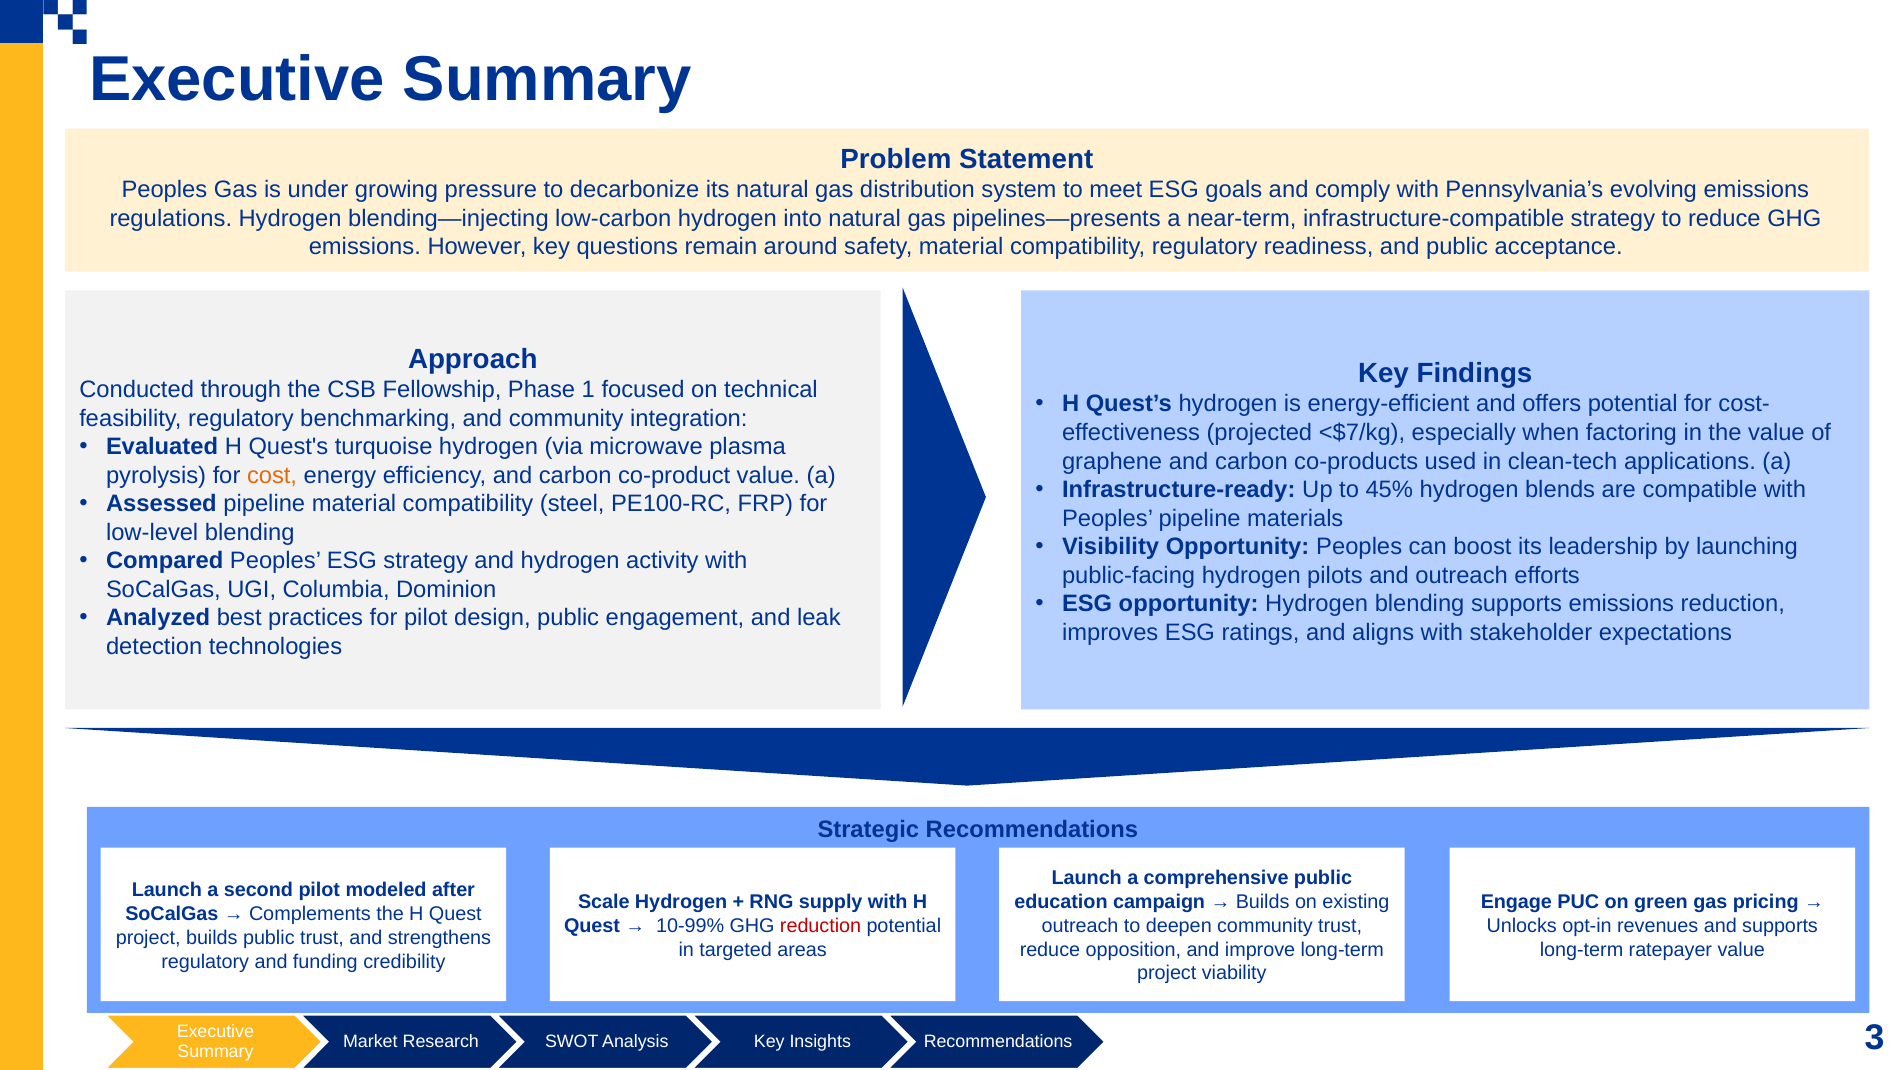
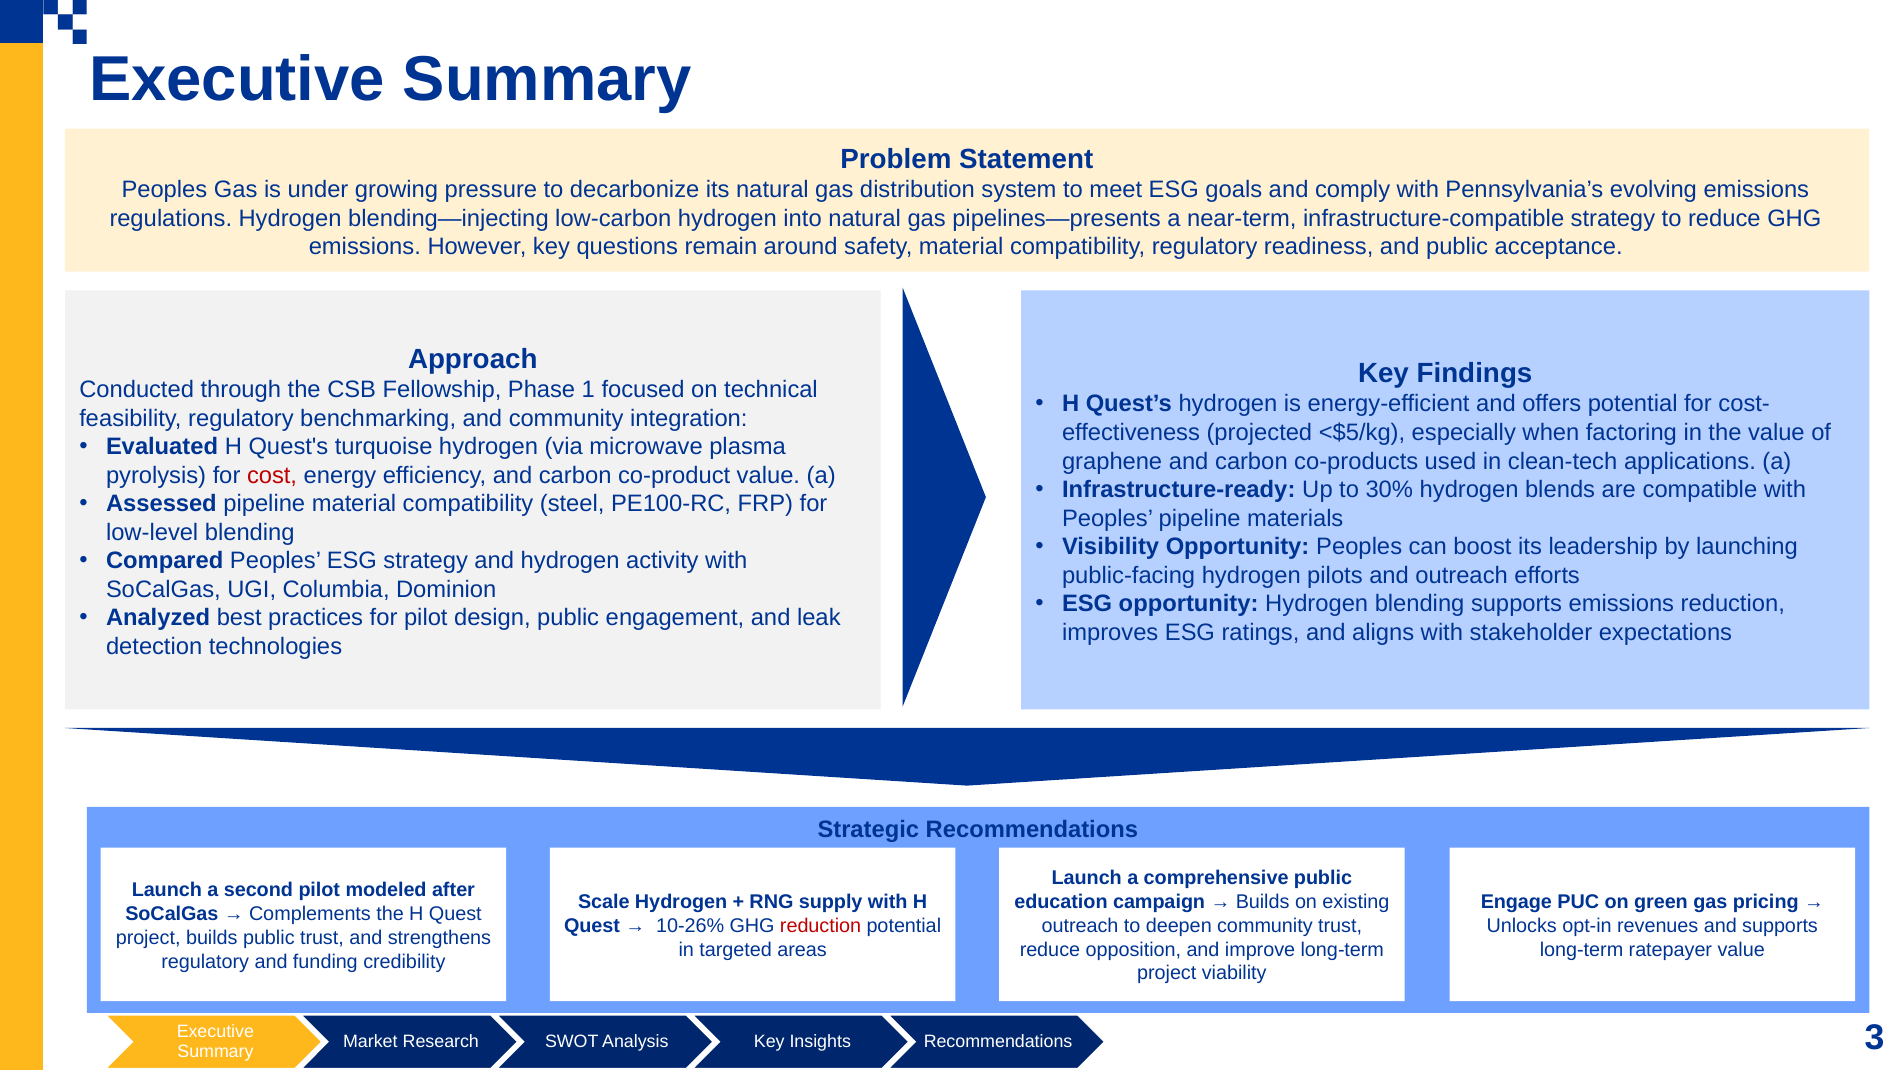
<$7/kg: <$7/kg -> <$5/kg
cost colour: orange -> red
45%: 45% -> 30%
10-99%: 10-99% -> 10-26%
